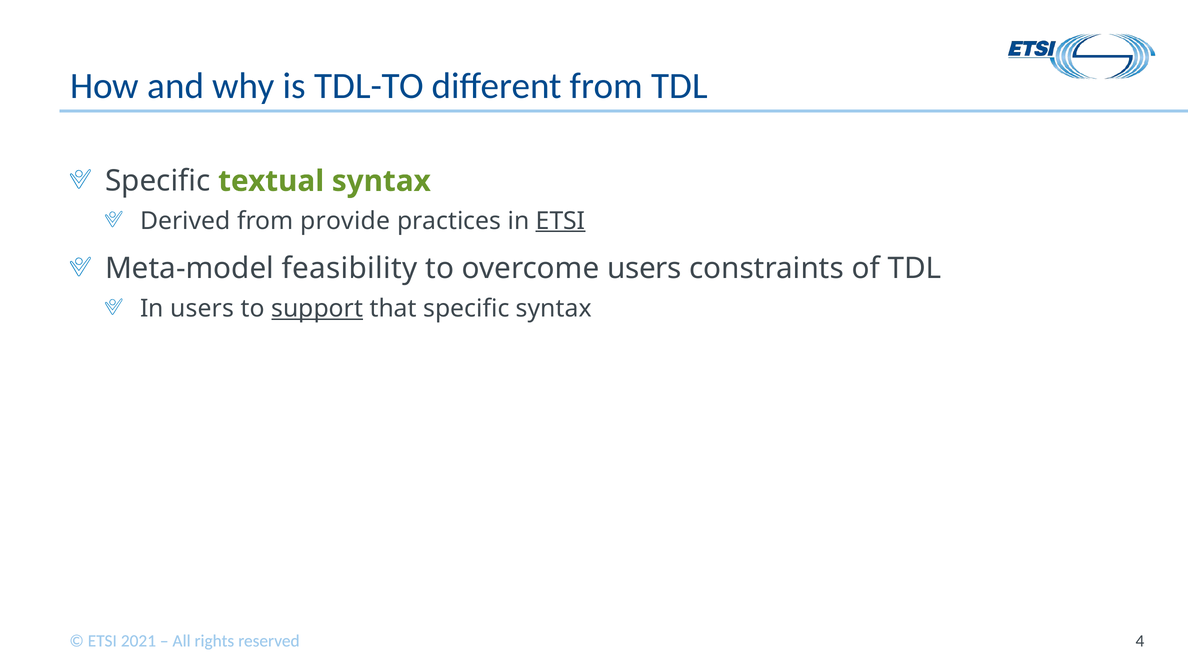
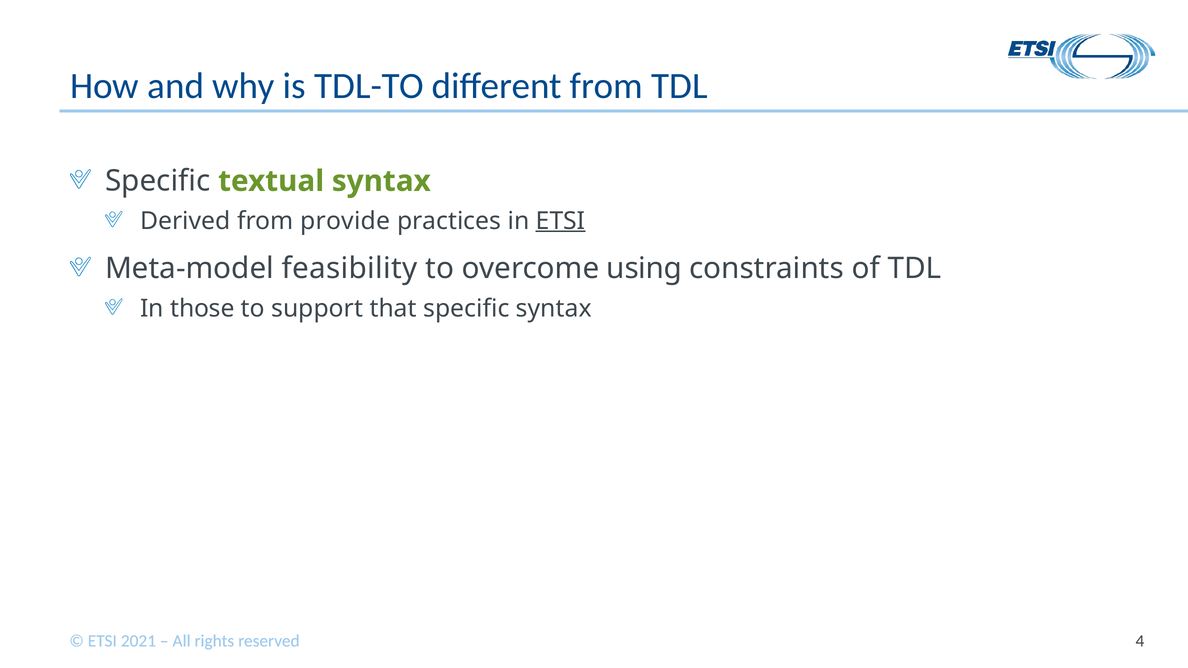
overcome users: users -> using
In users: users -> those
support underline: present -> none
